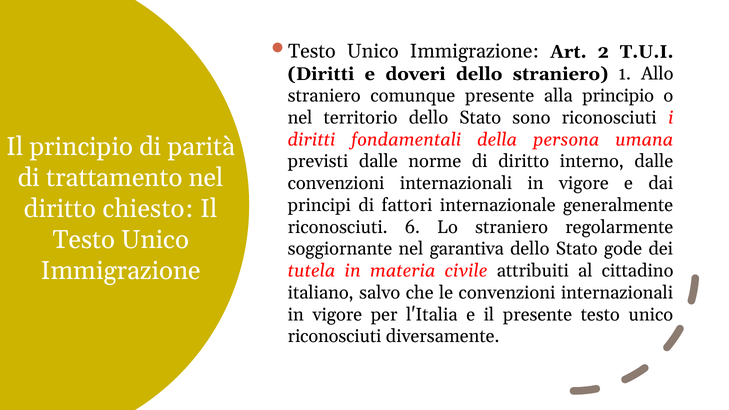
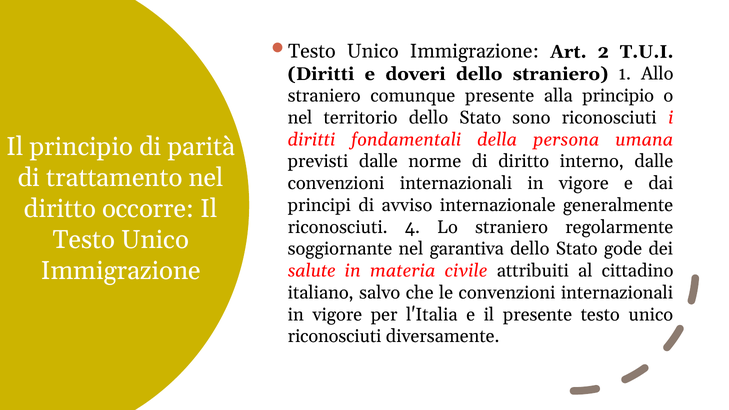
fattori: fattori -> avviso
chiesto: chiesto -> occorre
6: 6 -> 4
tutela: tutela -> salute
